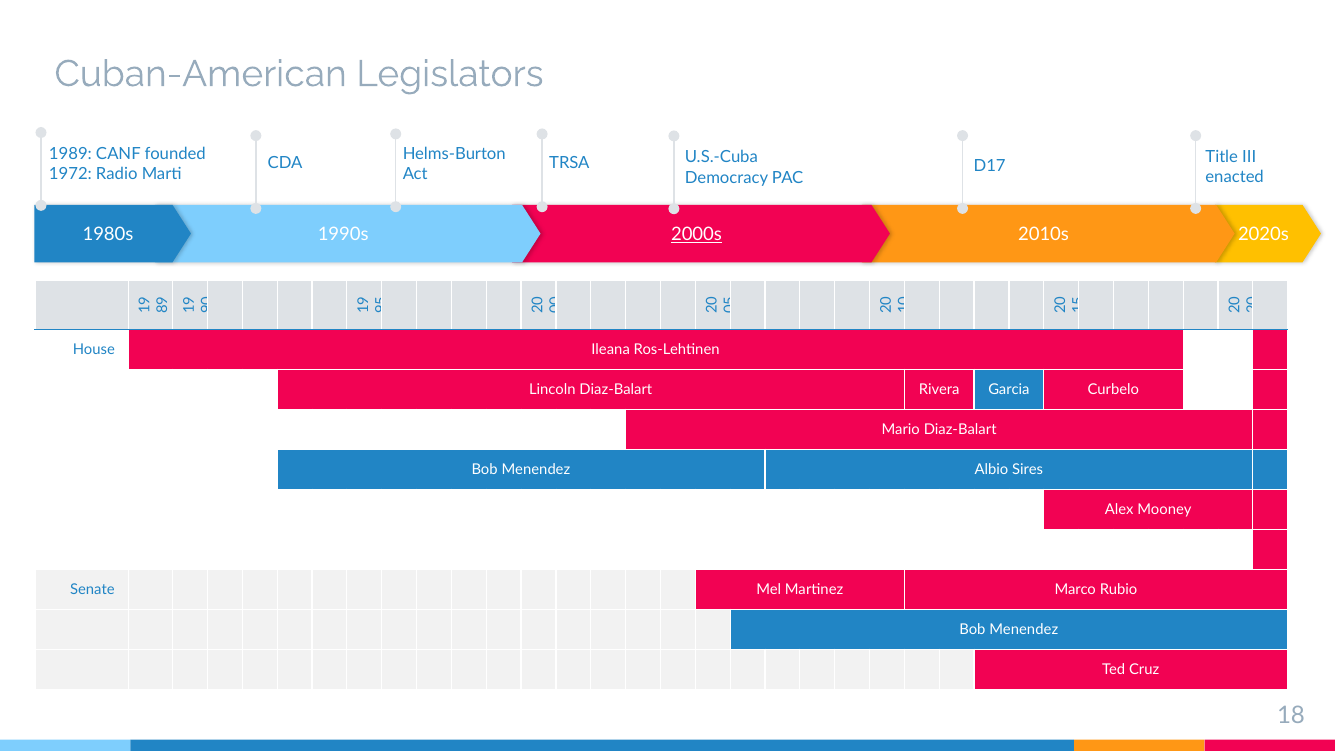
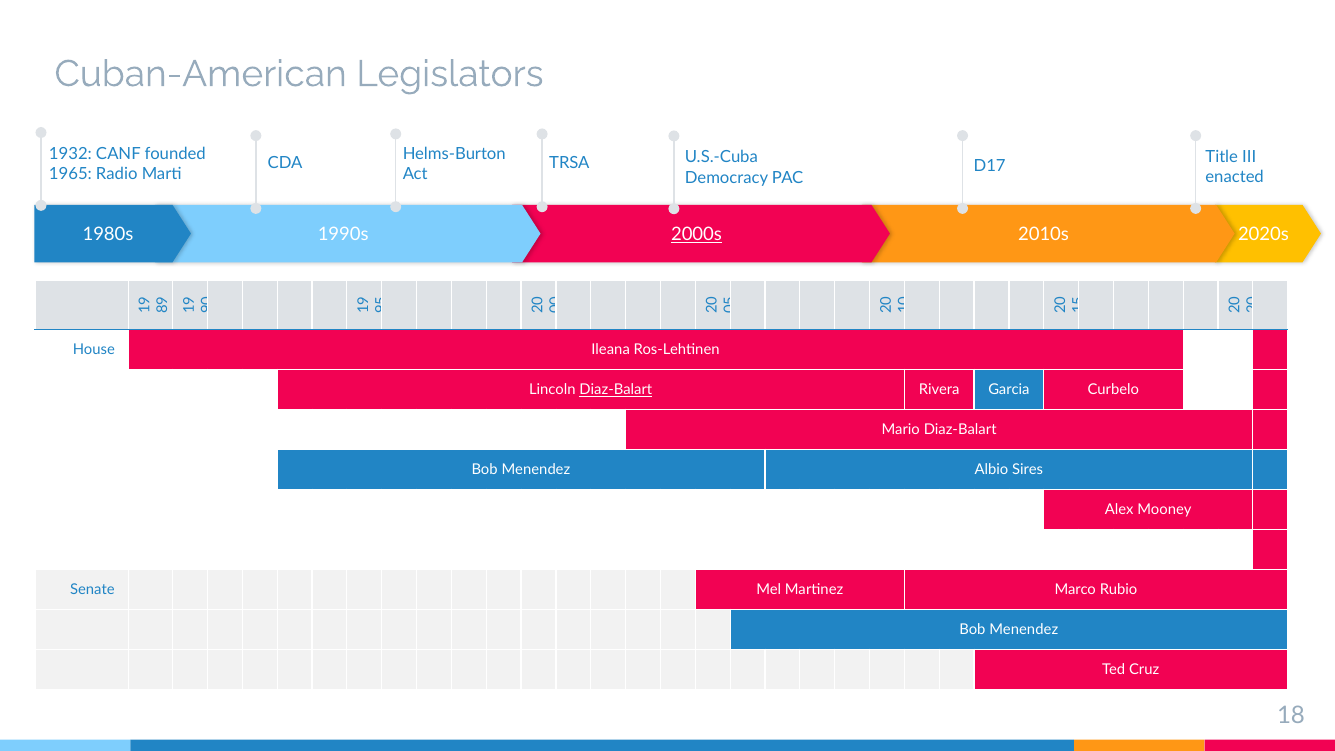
1989: 1989 -> 1932
1972: 1972 -> 1965
Diaz-Balart at (616, 390) underline: none -> present
